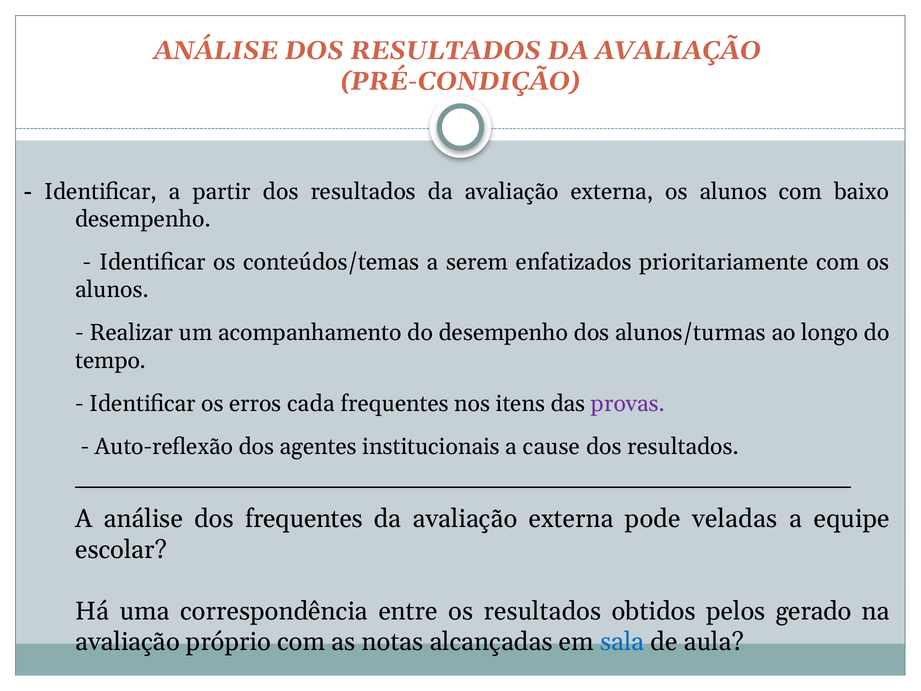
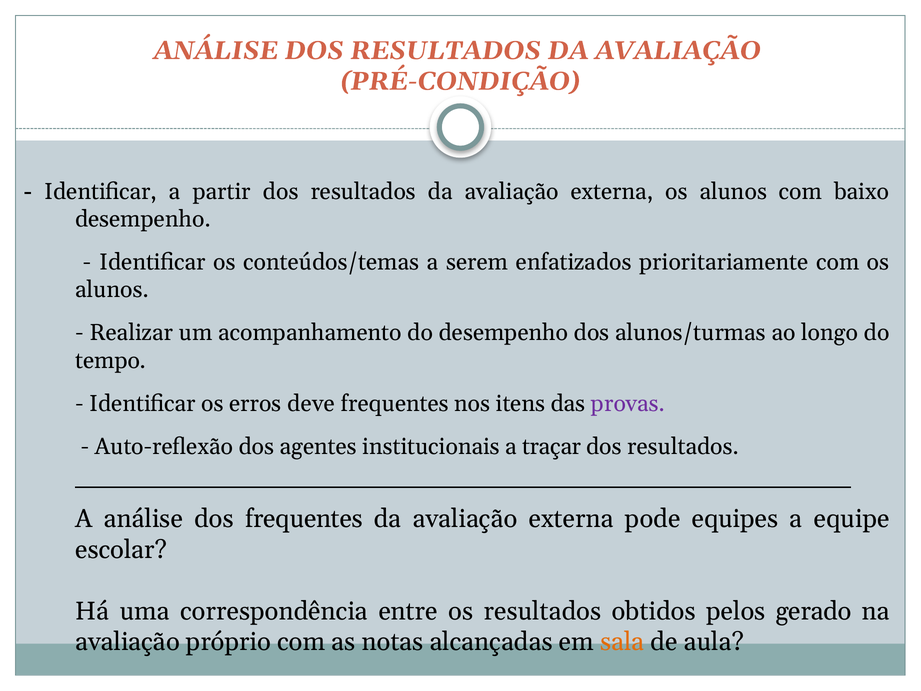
cada: cada -> deve
cause: cause -> traçar
veladas: veladas -> equipes
sala colour: blue -> orange
